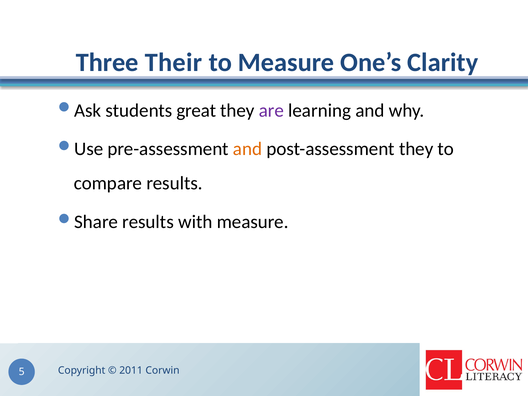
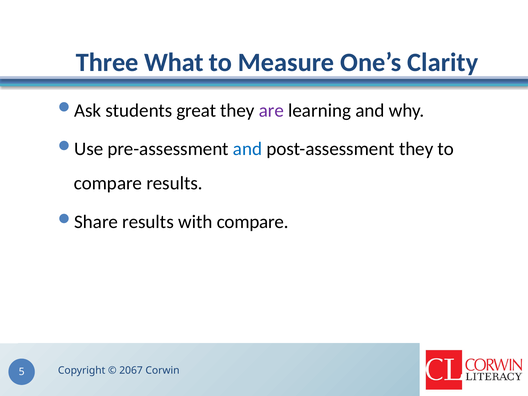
Their: Their -> What
and at (247, 149) colour: orange -> blue
with measure: measure -> compare
2011: 2011 -> 2067
